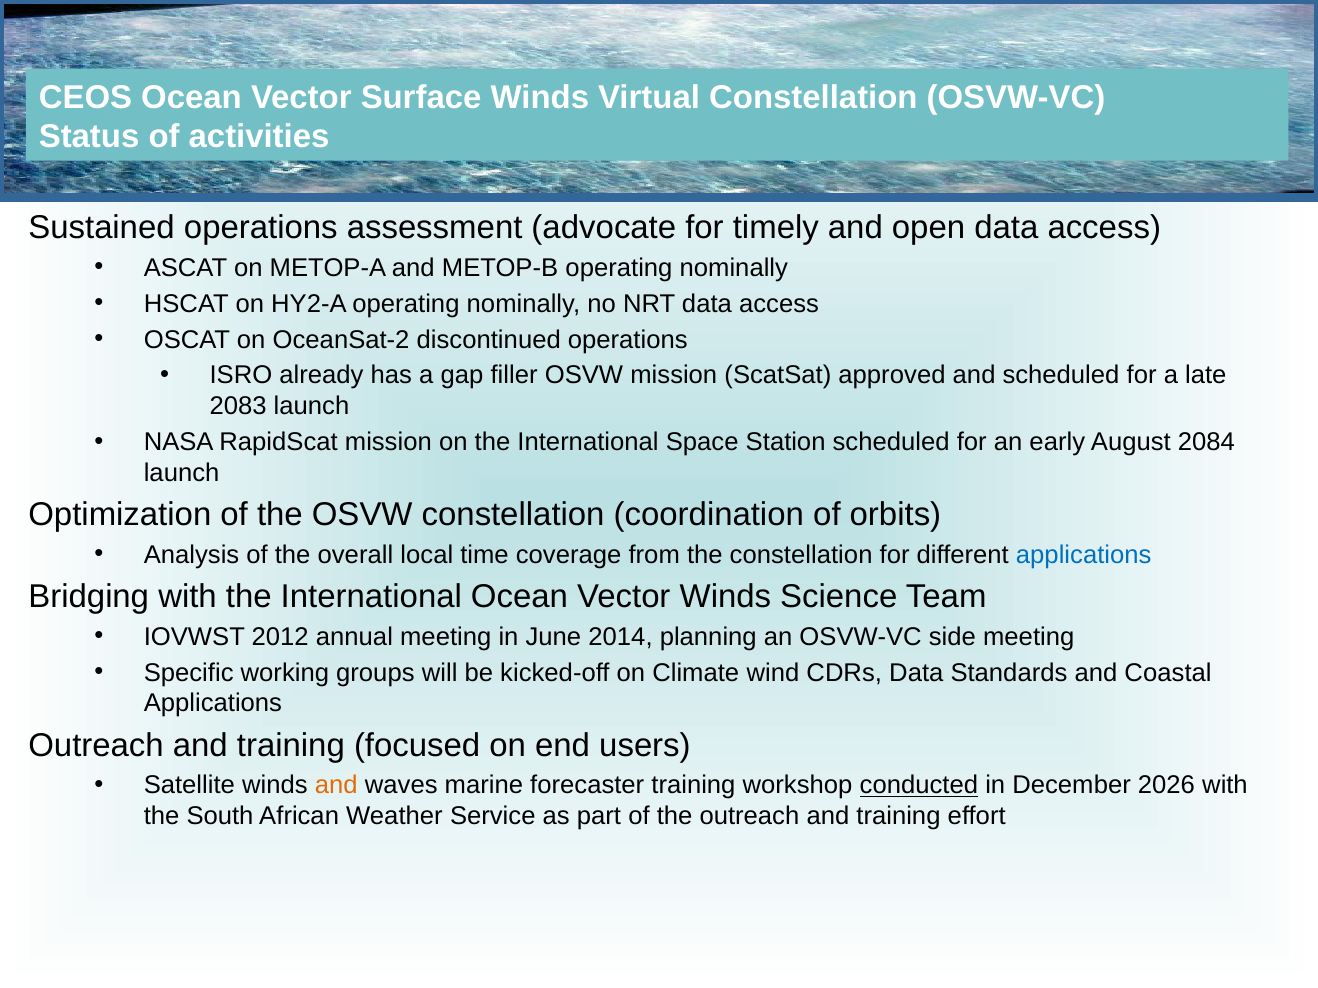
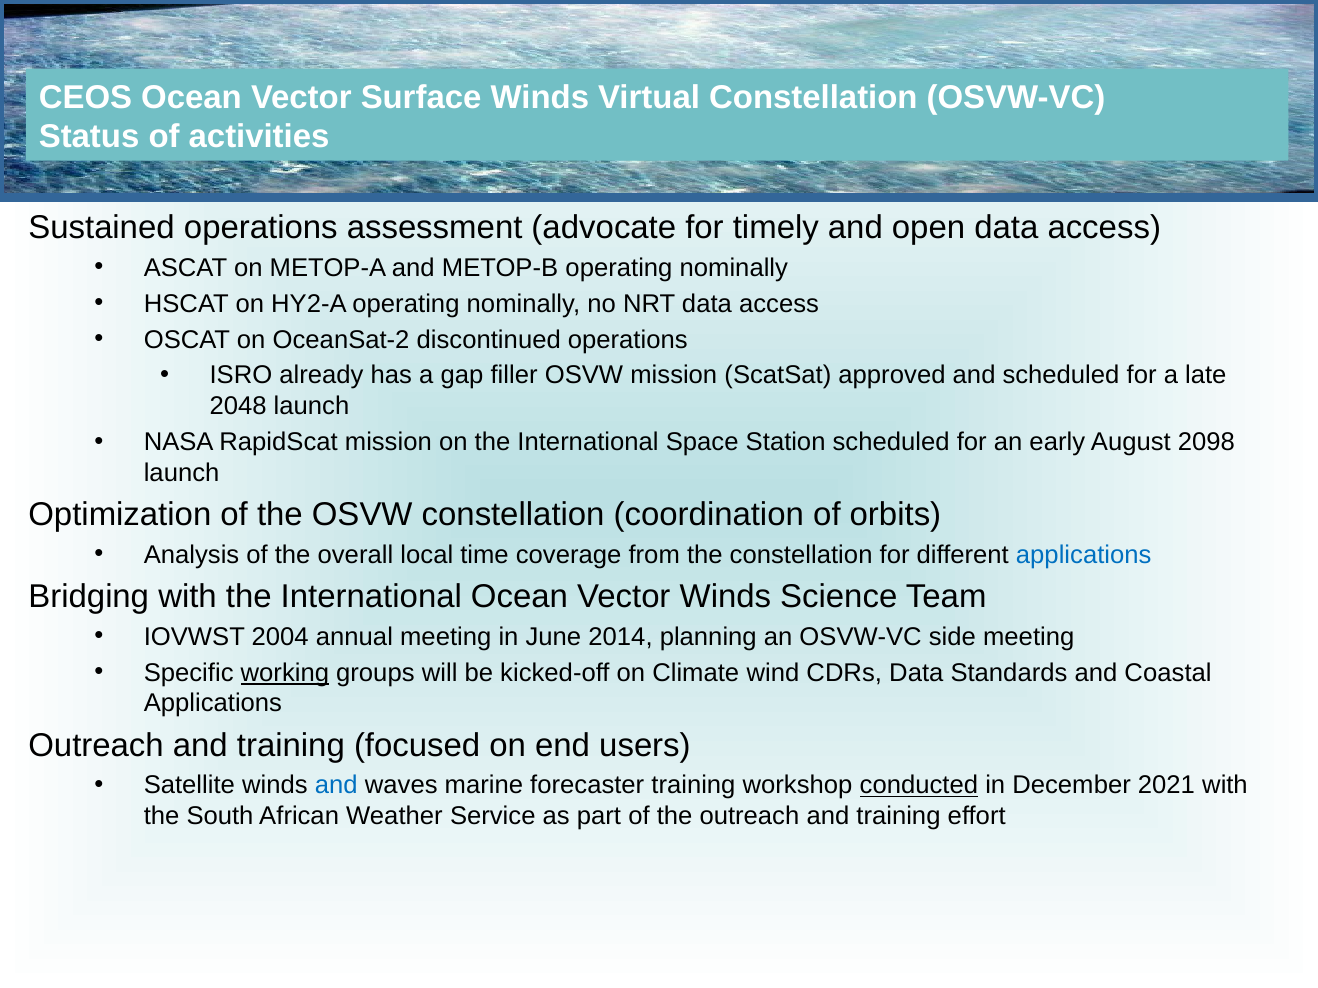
2083: 2083 -> 2048
2084: 2084 -> 2098
2012: 2012 -> 2004
working underline: none -> present
and at (336, 786) colour: orange -> blue
2026: 2026 -> 2021
